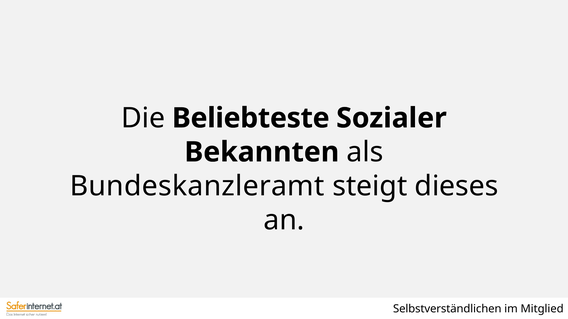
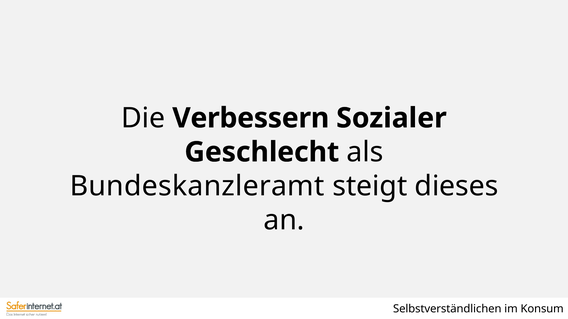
Beliebteste: Beliebteste -> Verbessern
Bekannten: Bekannten -> Geschlecht
Mitglied: Mitglied -> Konsum
